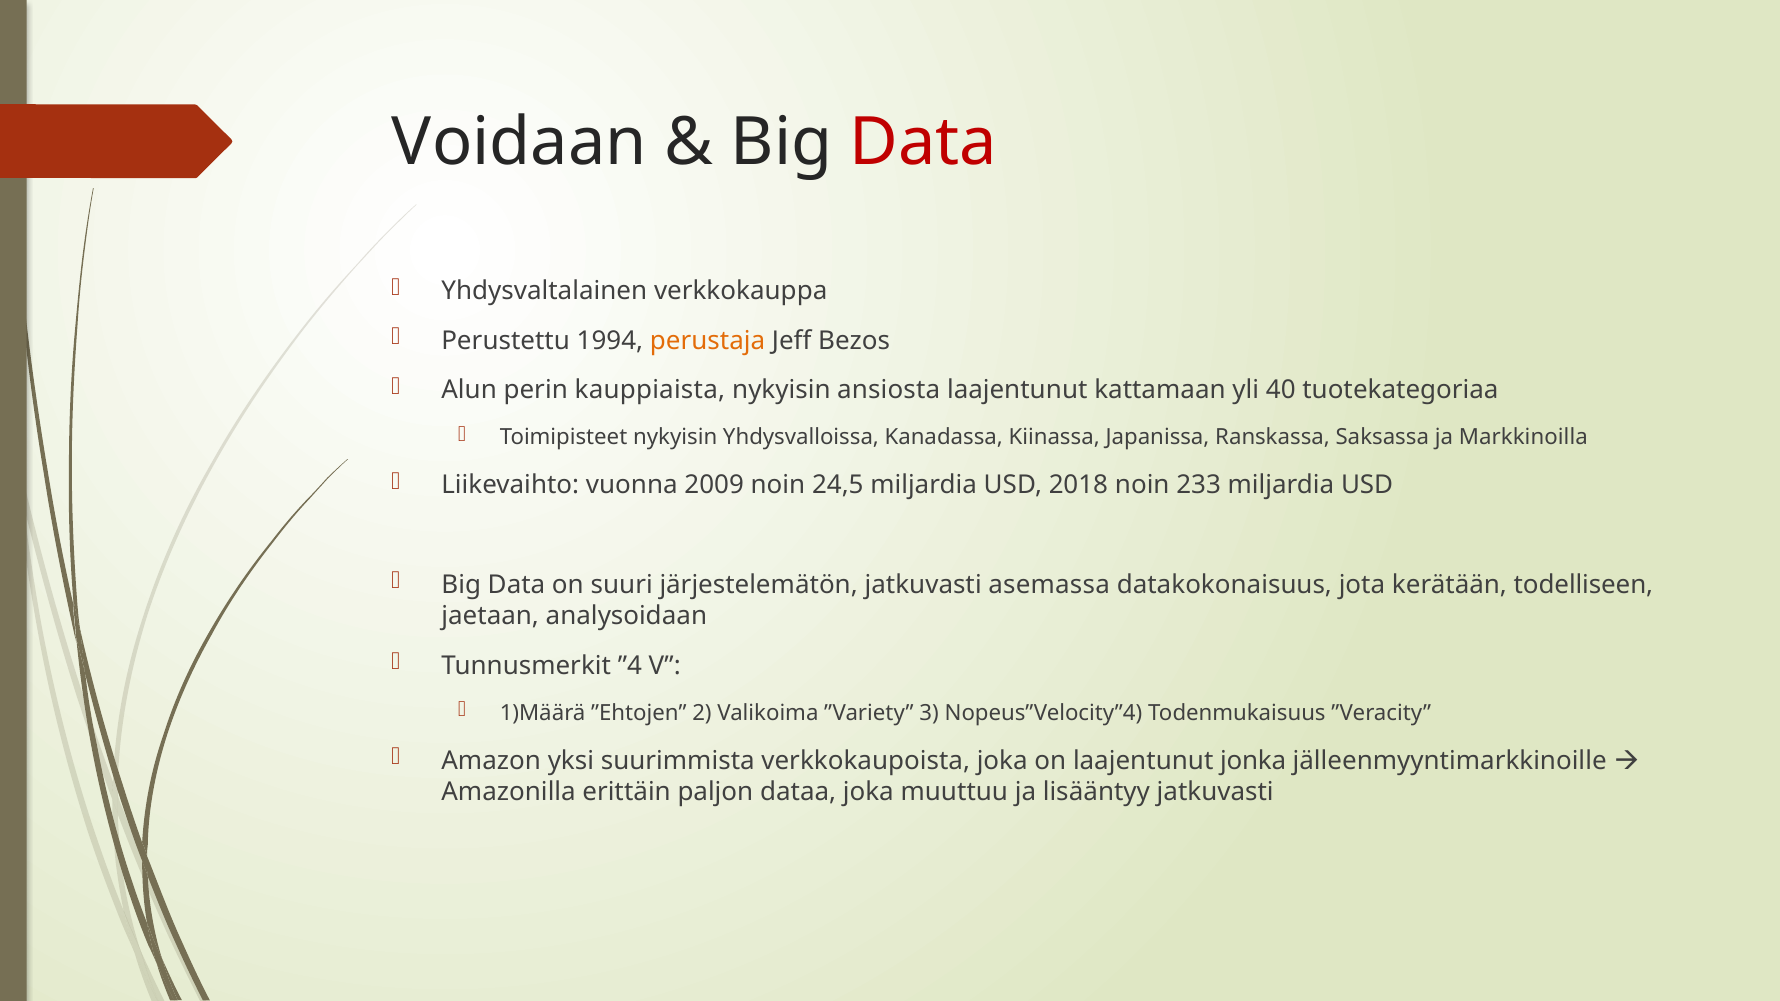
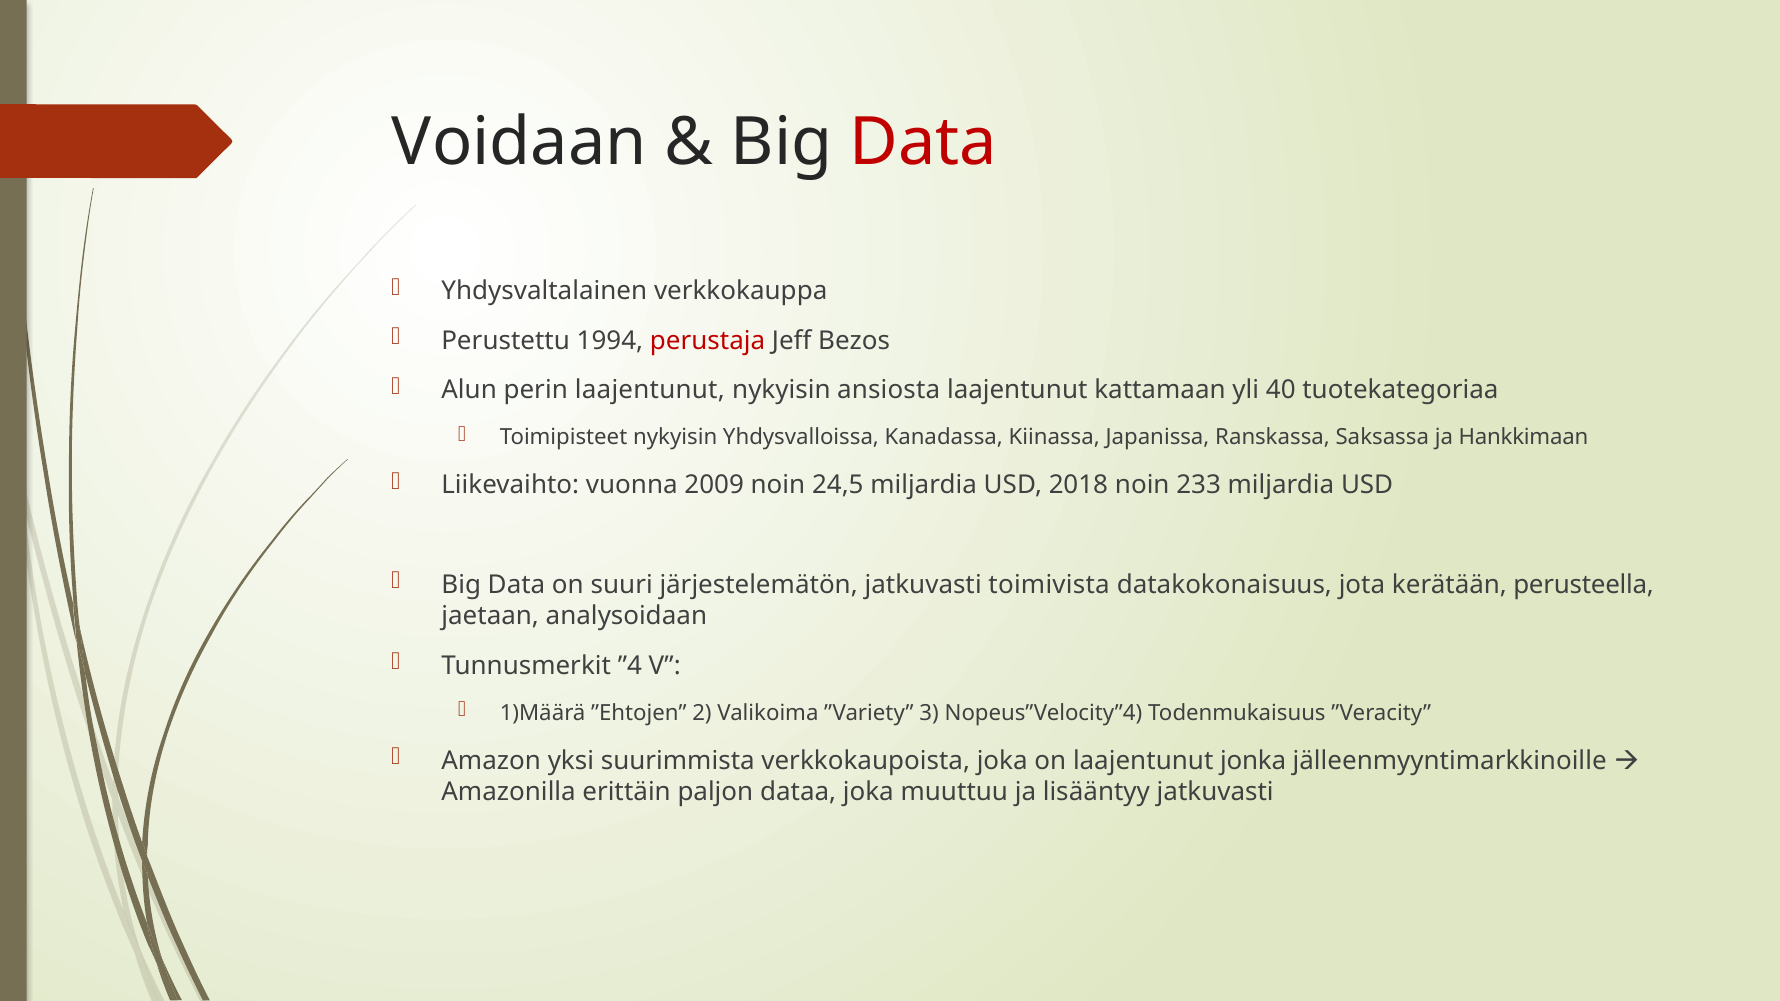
perustaja colour: orange -> red
perin kauppiaista: kauppiaista -> laajentunut
Markkinoilla: Markkinoilla -> Hankkimaan
asemassa: asemassa -> toimivista
todelliseen: todelliseen -> perusteella
